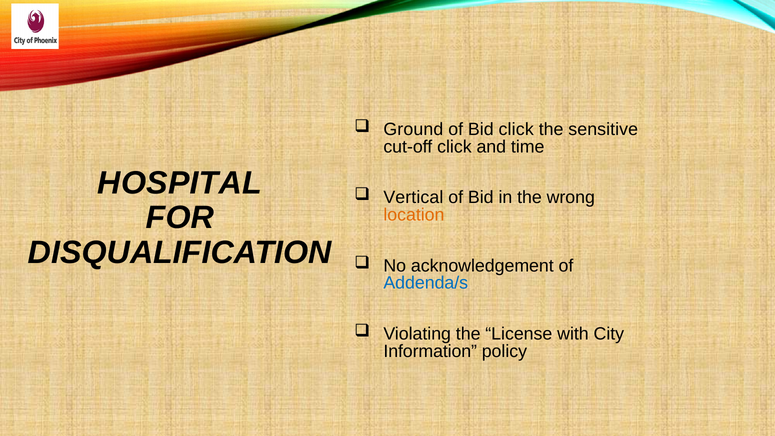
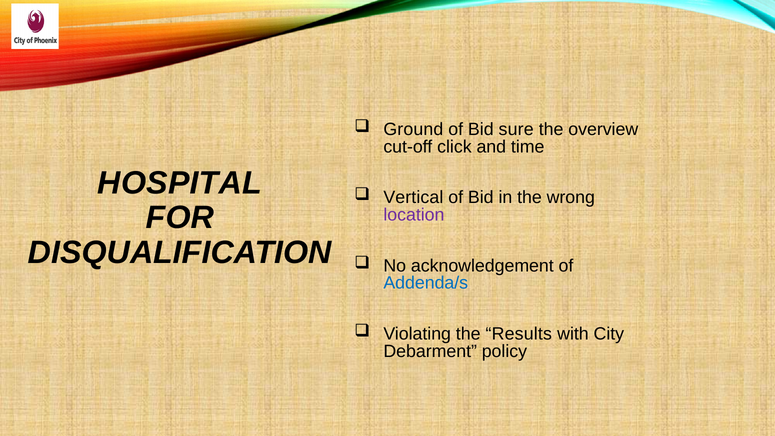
Bid click: click -> sure
sensitive: sensitive -> overview
location colour: orange -> purple
License: License -> Results
Information: Information -> Debarment
